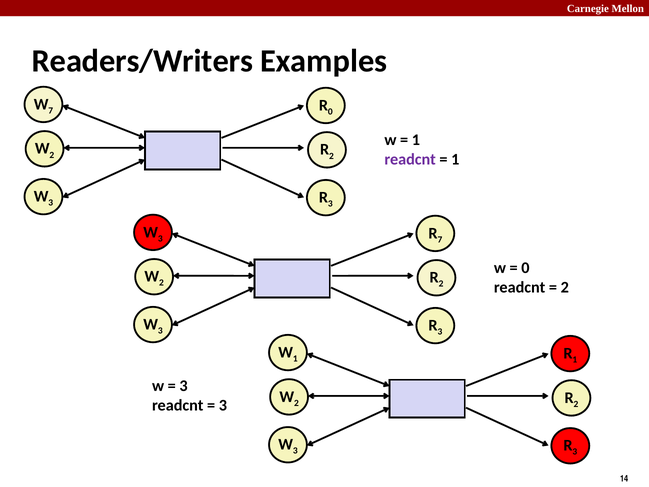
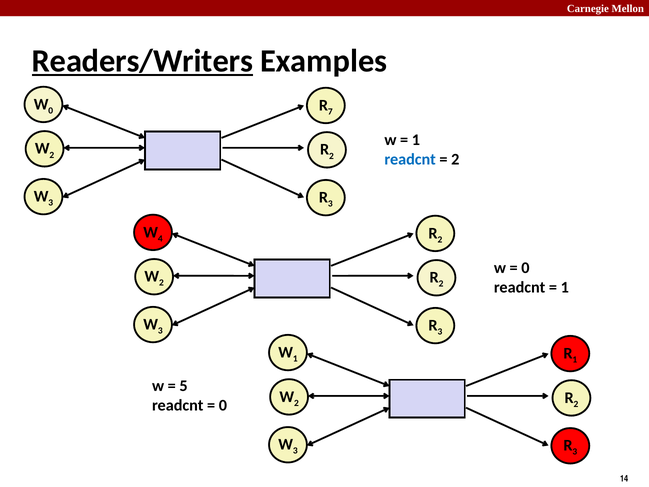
Readers/Writers underline: none -> present
W 7: 7 -> 0
0 at (330, 112): 0 -> 7
readcnt at (410, 159) colour: purple -> blue
1 at (455, 159): 1 -> 2
3 at (160, 238): 3 -> 4
7 at (440, 239): 7 -> 2
2 at (565, 287): 2 -> 1
3 at (184, 386): 3 -> 5
3 at (223, 405): 3 -> 0
